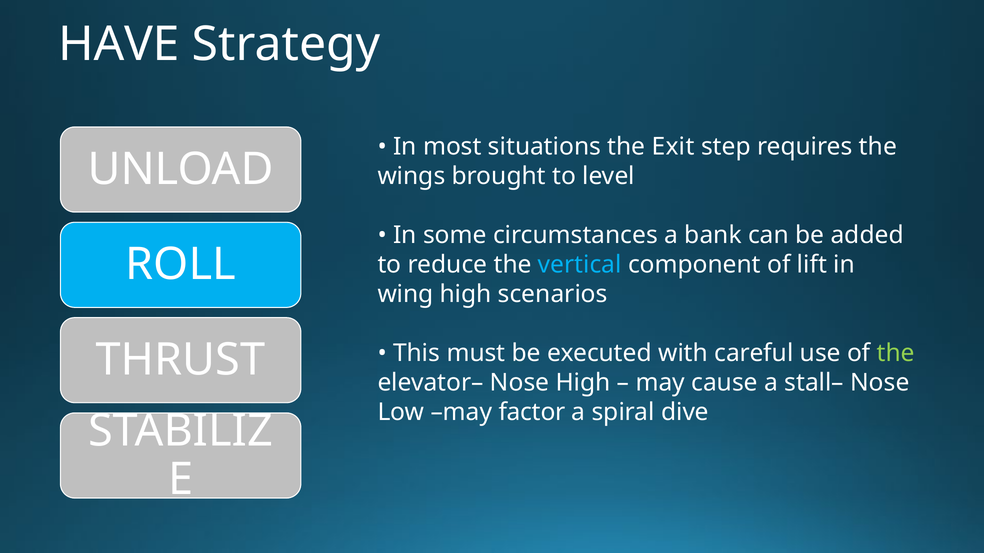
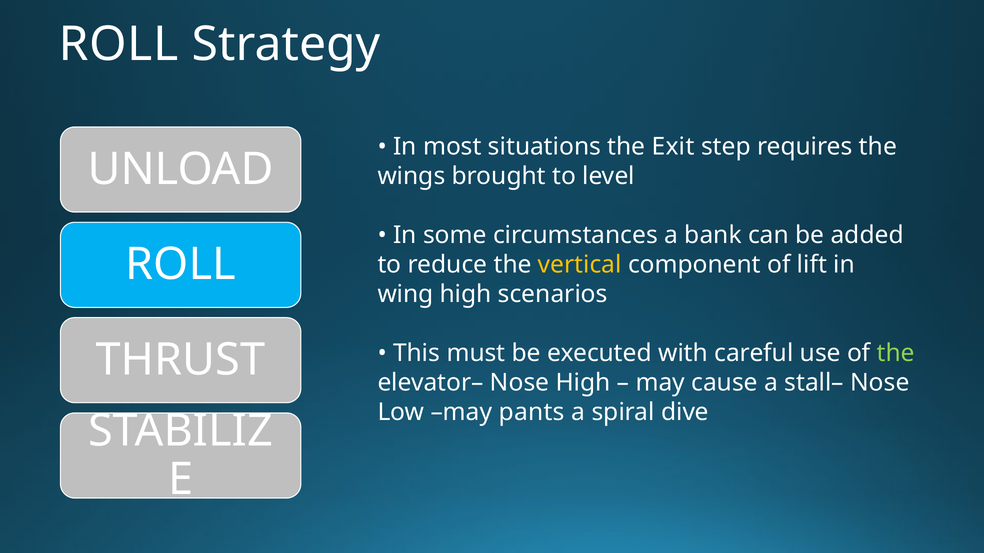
HAVE at (119, 45): HAVE -> ROLL
vertical colour: light blue -> yellow
factor: factor -> pants
